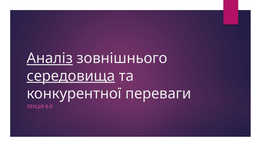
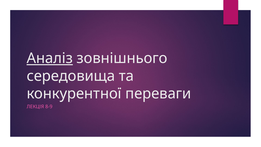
середовища underline: present -> none
